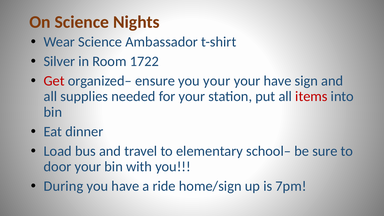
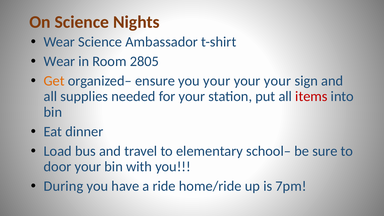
Silver at (59, 61): Silver -> Wear
1722: 1722 -> 2805
Get colour: red -> orange
have at (278, 81): have -> your
home/sign: home/sign -> home/ride
